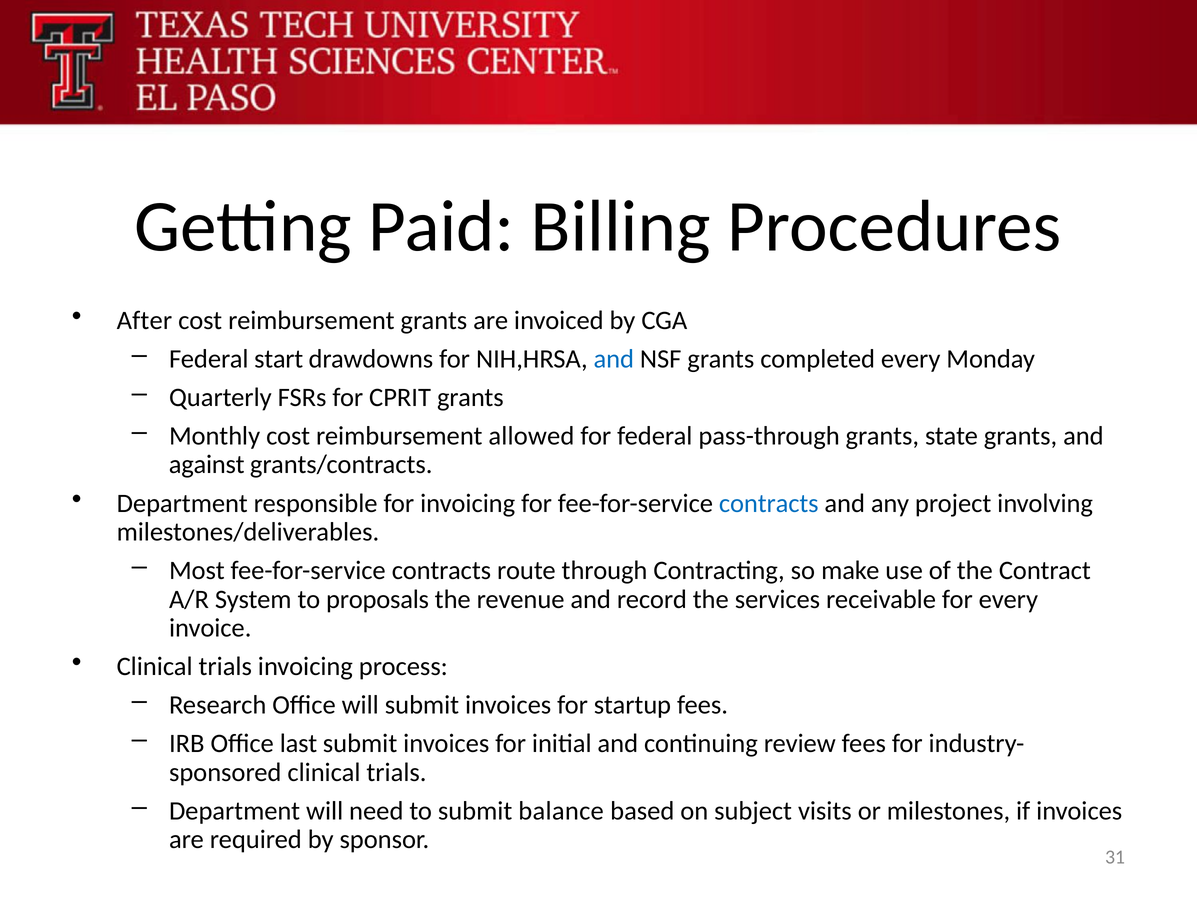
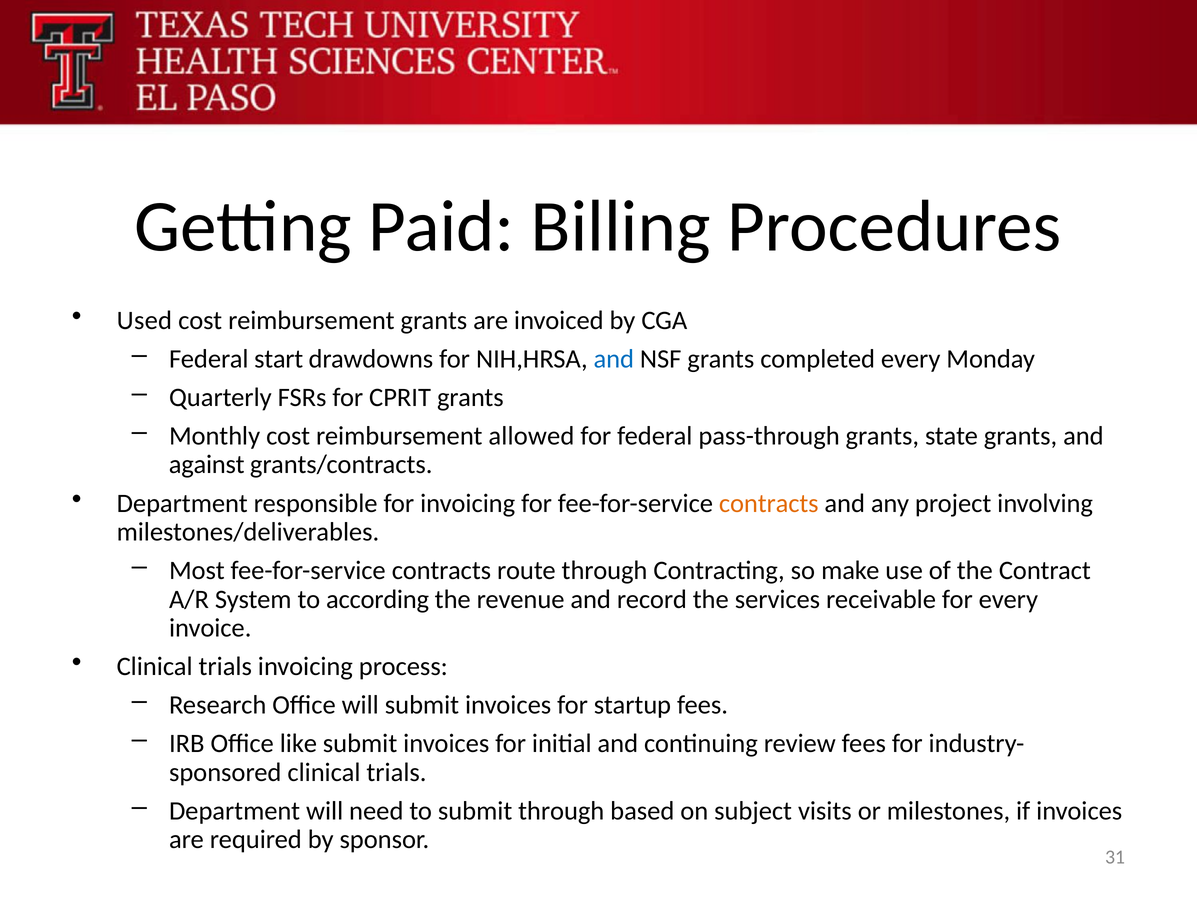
After: After -> Used
contracts at (769, 503) colour: blue -> orange
proposals: proposals -> according
last: last -> like
submit balance: balance -> through
